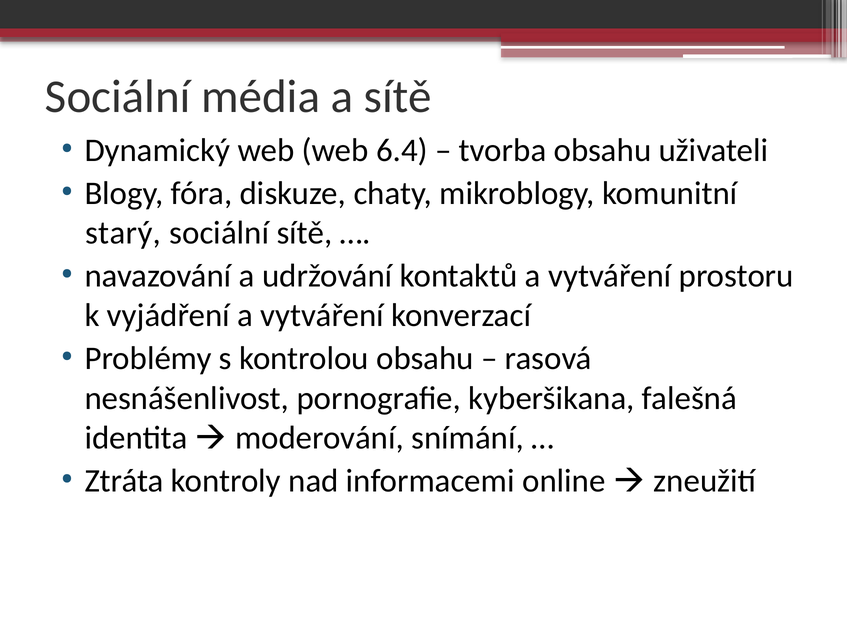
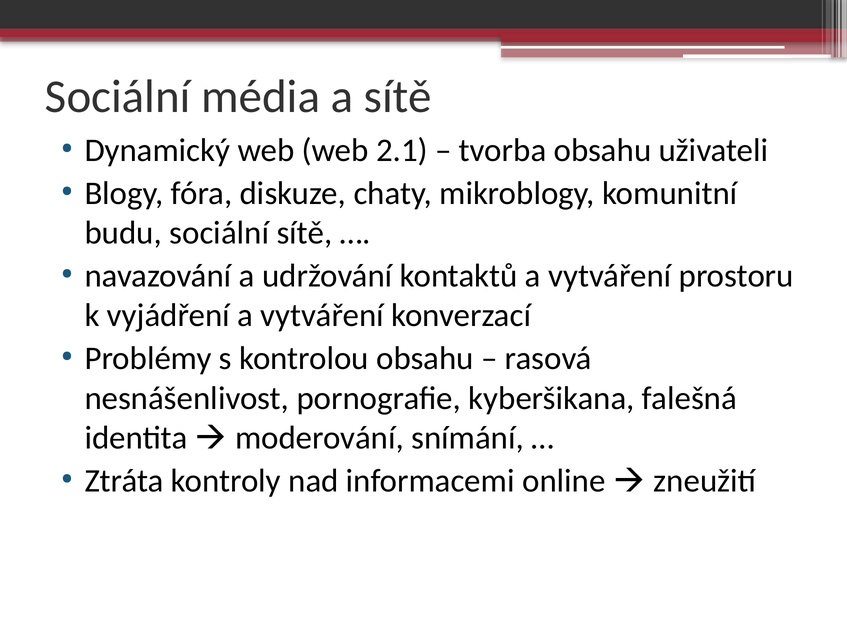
6.4: 6.4 -> 2.1
starý: starý -> budu
